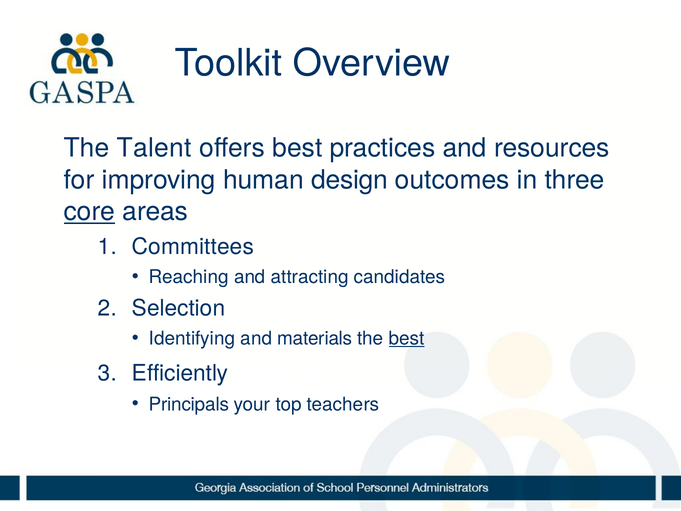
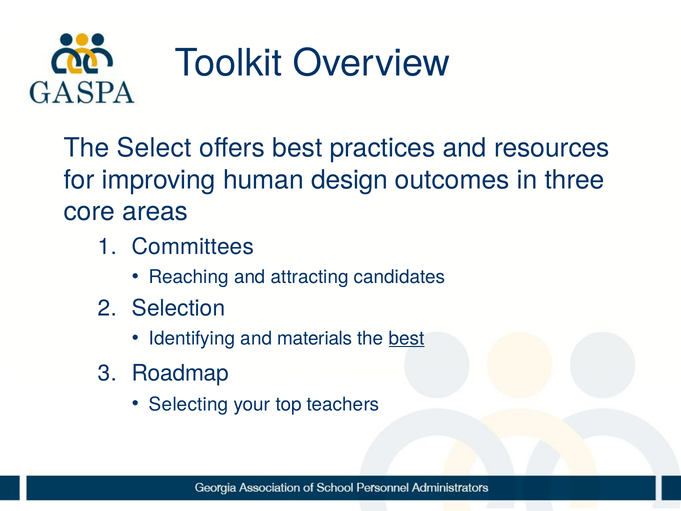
Talent: Talent -> Select
core underline: present -> none
Efficiently: Efficiently -> Roadmap
Principals: Principals -> Selecting
